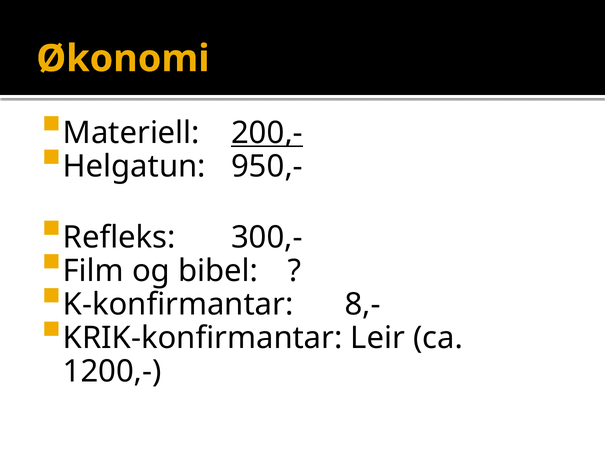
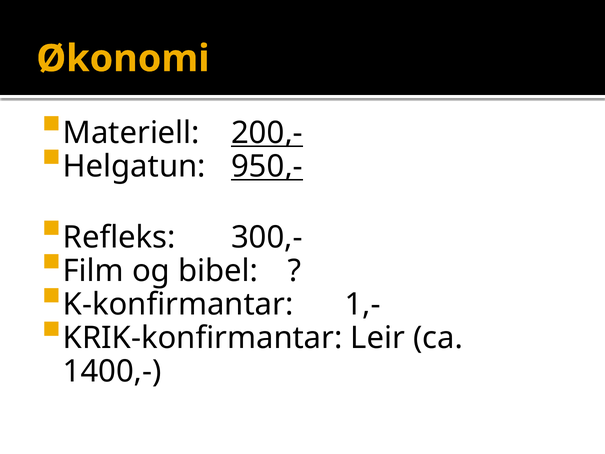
950,- underline: none -> present
8,-: 8,- -> 1,-
1200,-: 1200,- -> 1400,-
